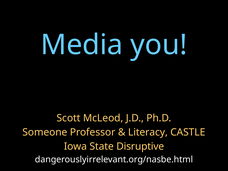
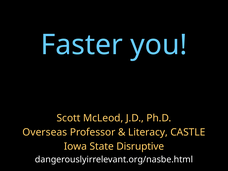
Media: Media -> Faster
Someone: Someone -> Overseas
